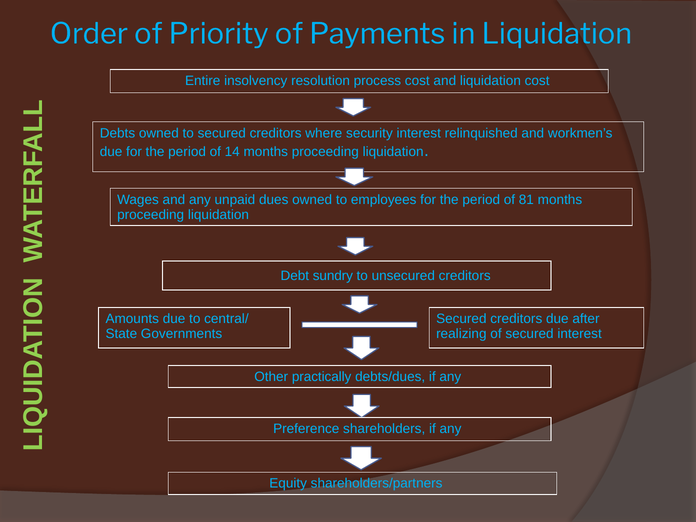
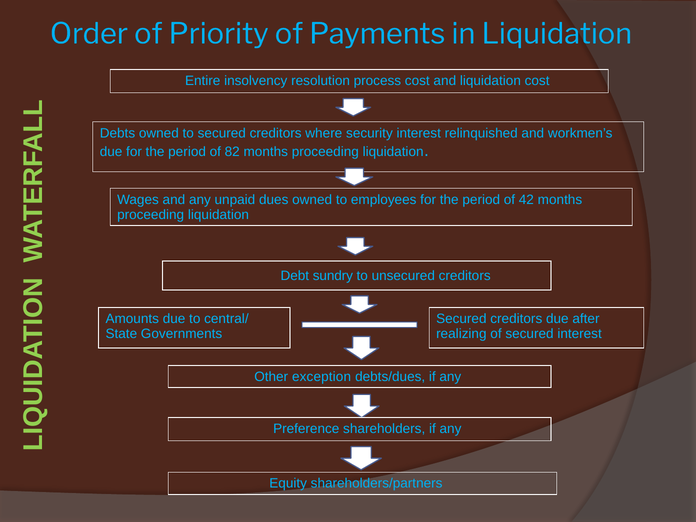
14: 14 -> 82
81: 81 -> 42
practically: practically -> exception
